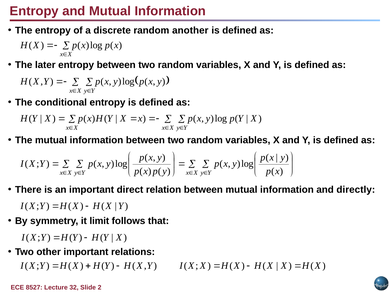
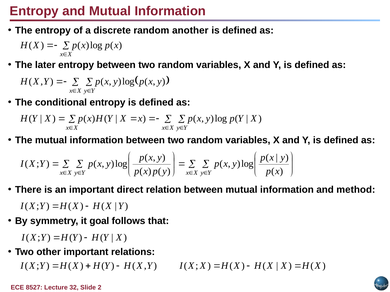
directly: directly -> method
limit: limit -> goal
